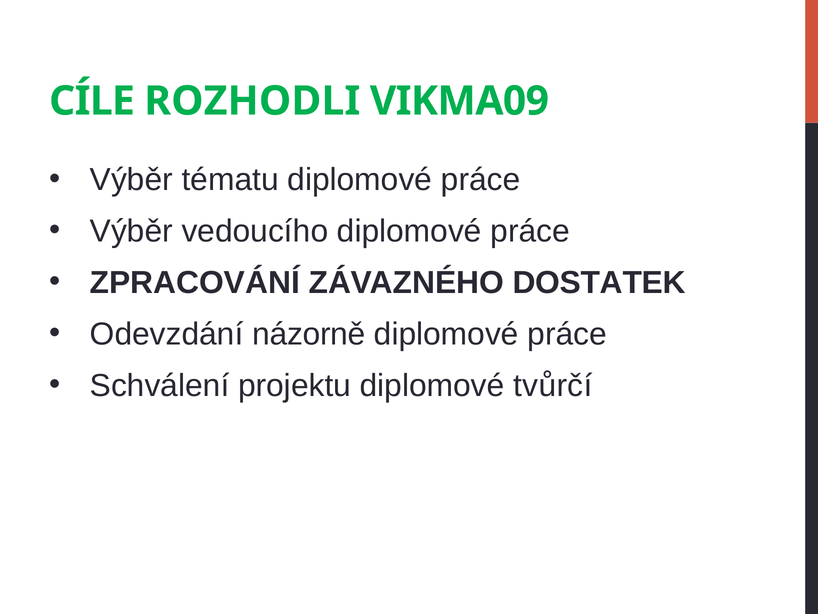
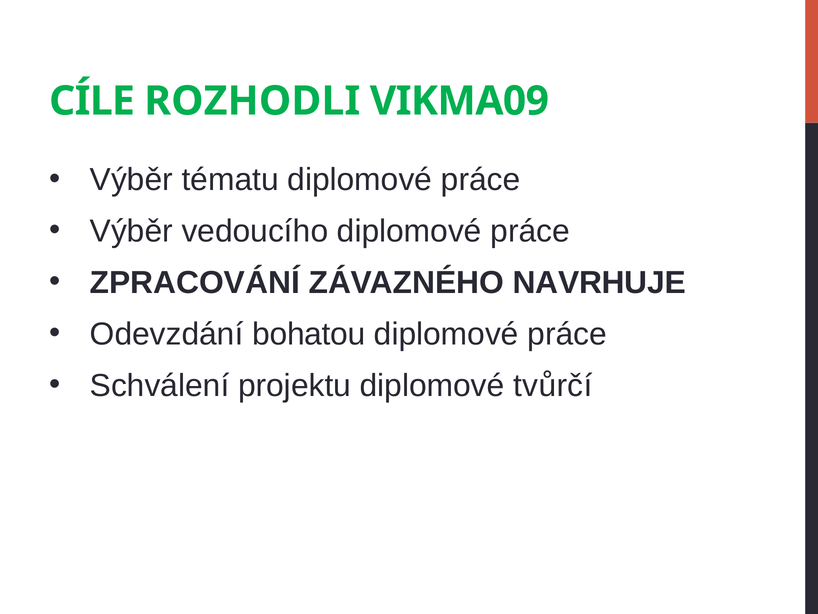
DOSTATEK: DOSTATEK -> NAVRHUJE
názorně: názorně -> bohatou
